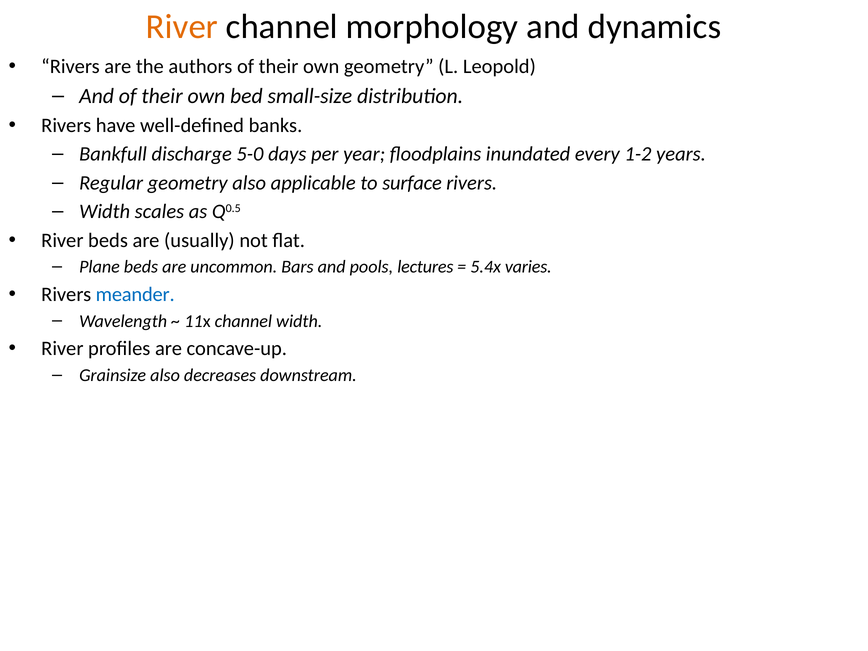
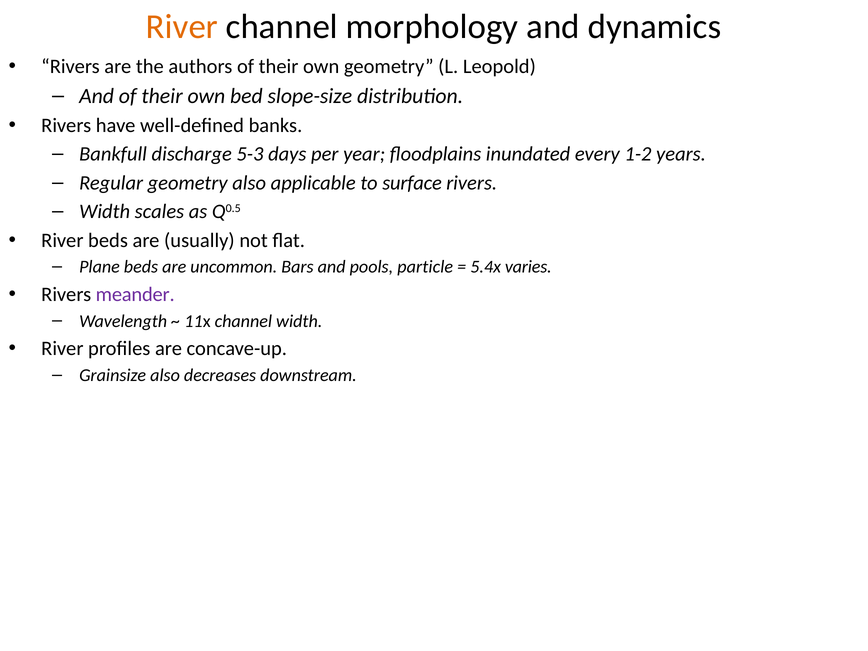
small-size: small-size -> slope-size
5-0: 5-0 -> 5-3
lectures: lectures -> particle
meander colour: blue -> purple
